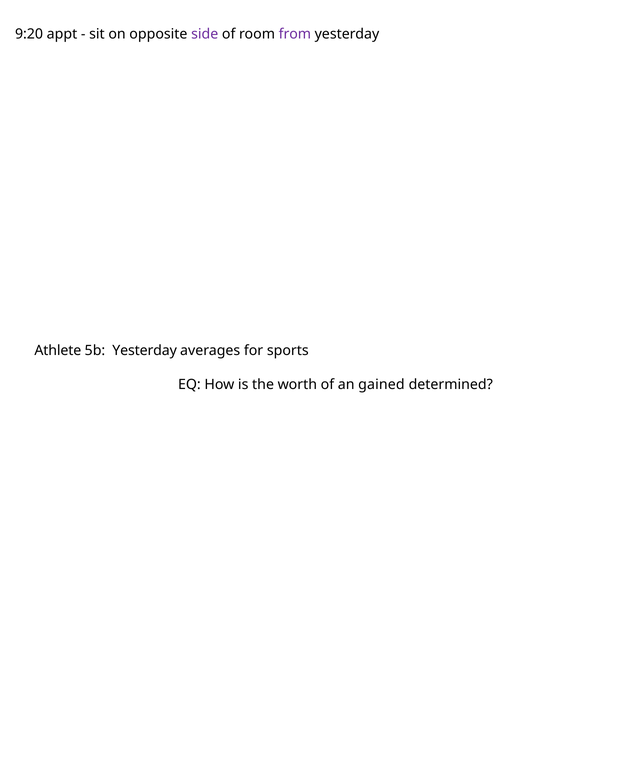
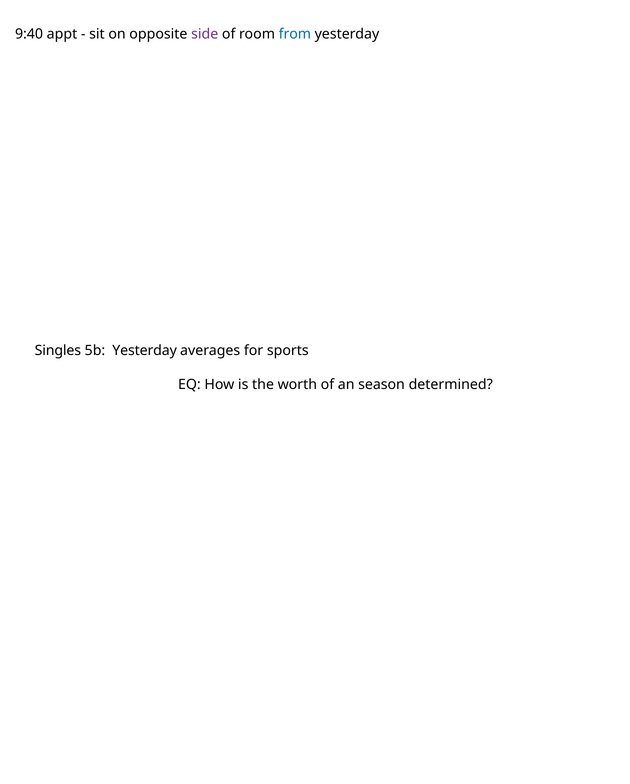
9:20: 9:20 -> 9:40
from colour: purple -> blue
Athlete: Athlete -> Singles
gained: gained -> season
